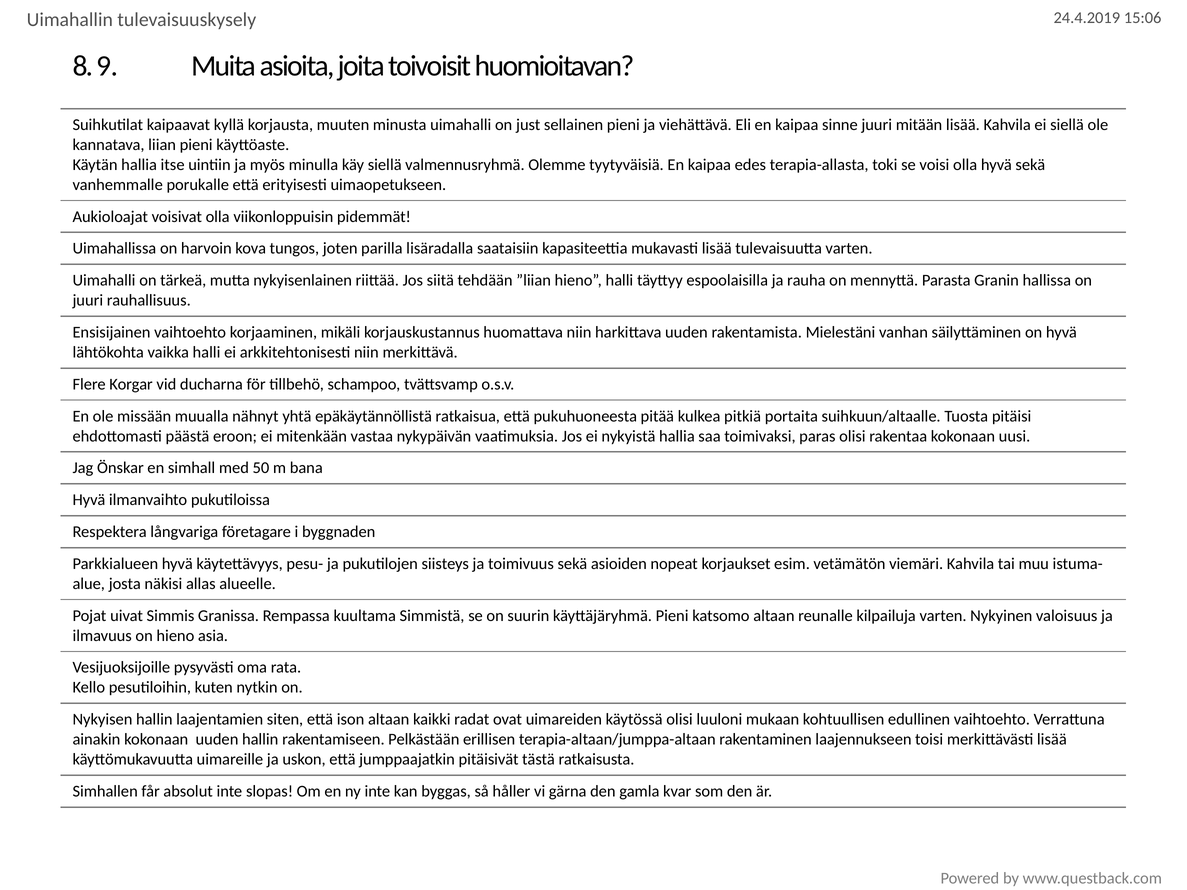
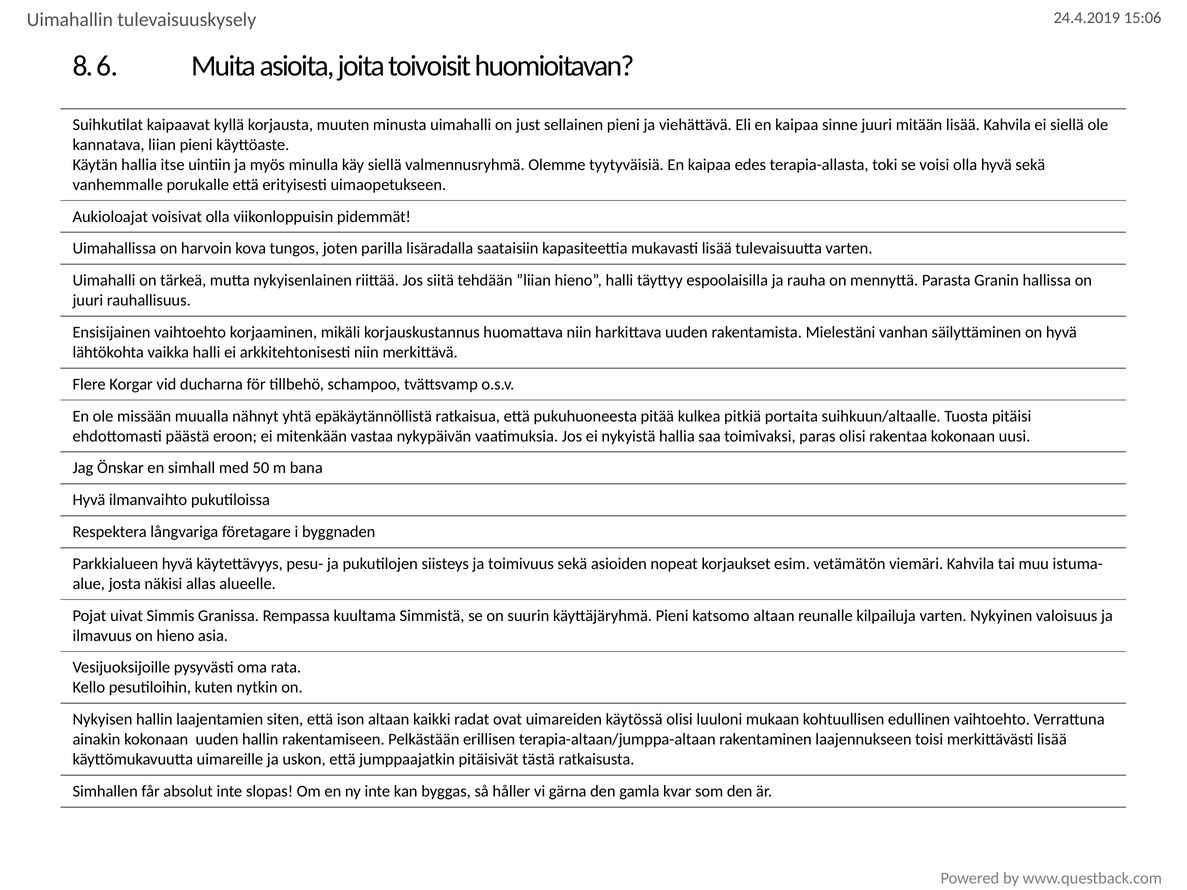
9: 9 -> 6
